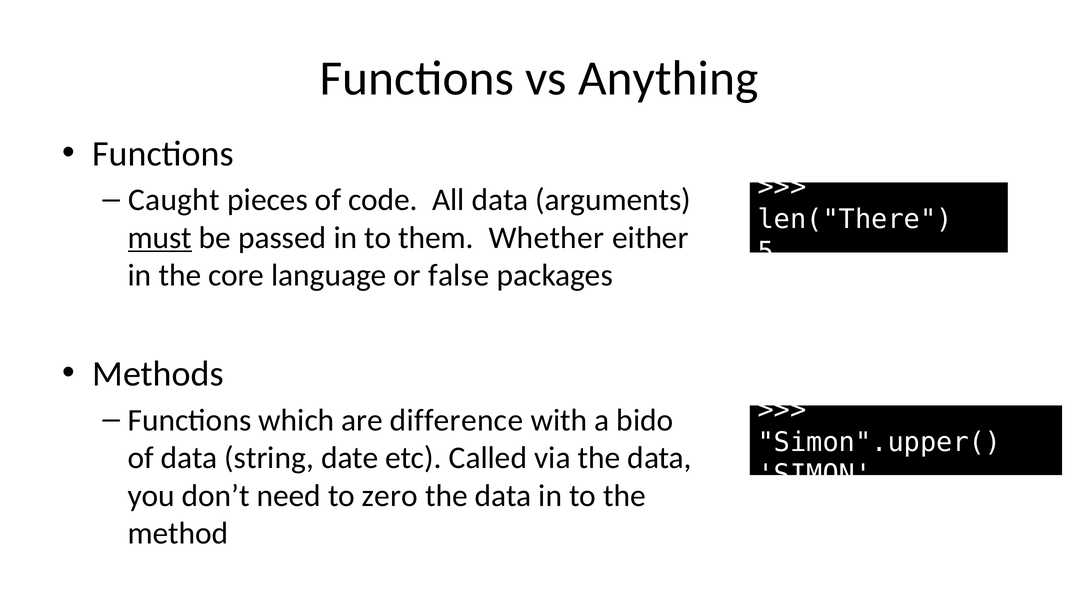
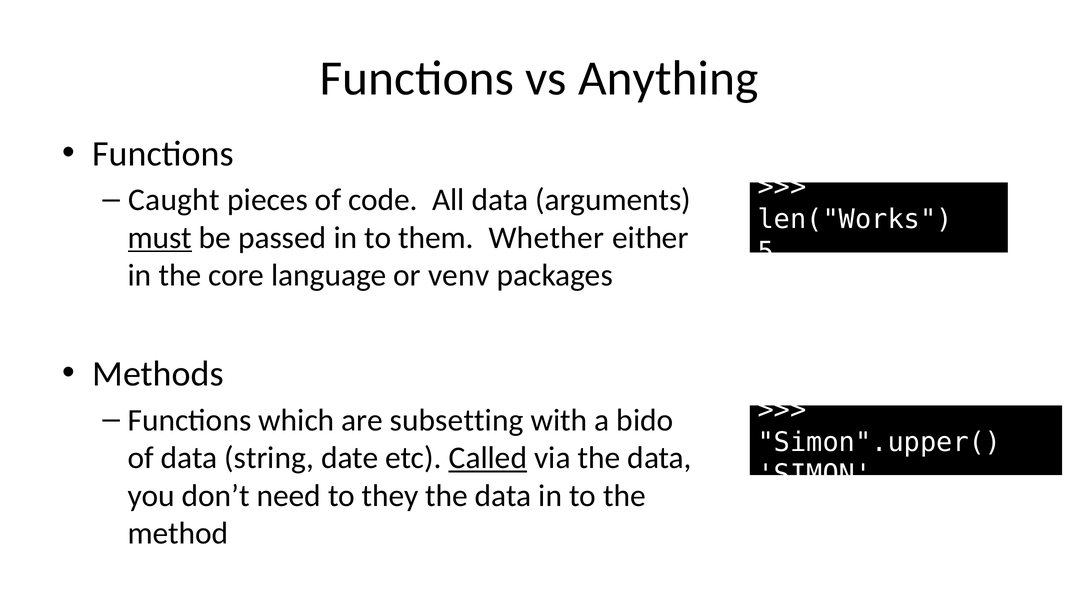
len("There: len("There -> len("Works
false: false -> venv
difference: difference -> subsetting
Called underline: none -> present
zero: zero -> they
